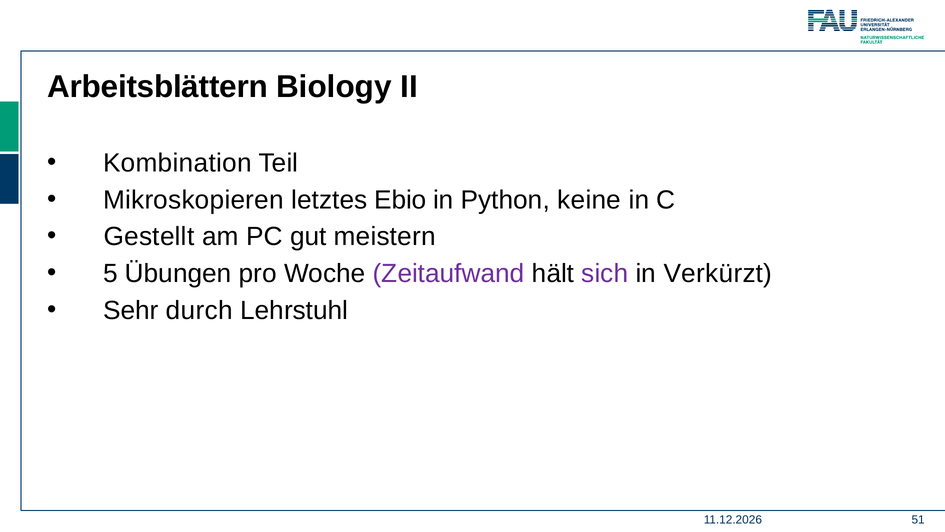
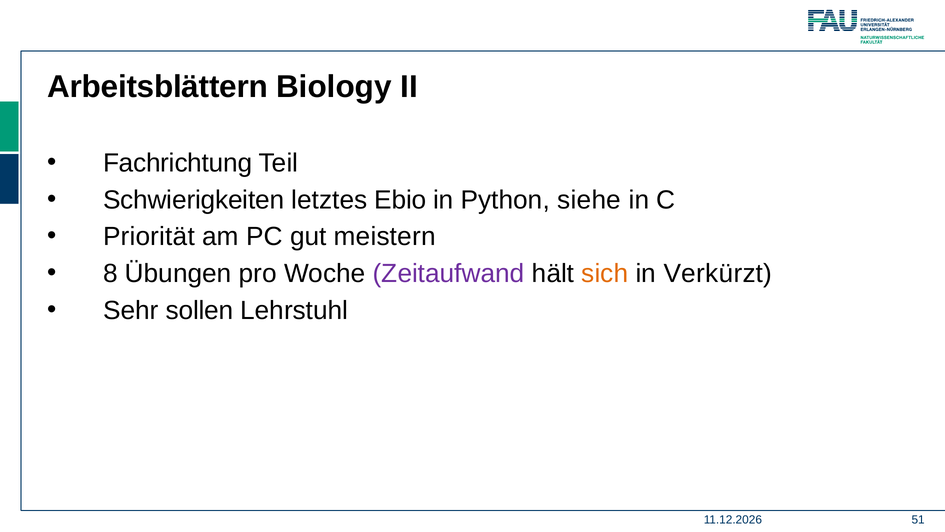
Kombination: Kombination -> Fachrichtung
Mikroskopieren: Mikroskopieren -> Schwierigkeiten
keine: keine -> siehe
Gestellt: Gestellt -> Priorität
5: 5 -> 8
sich colour: purple -> orange
durch: durch -> sollen
